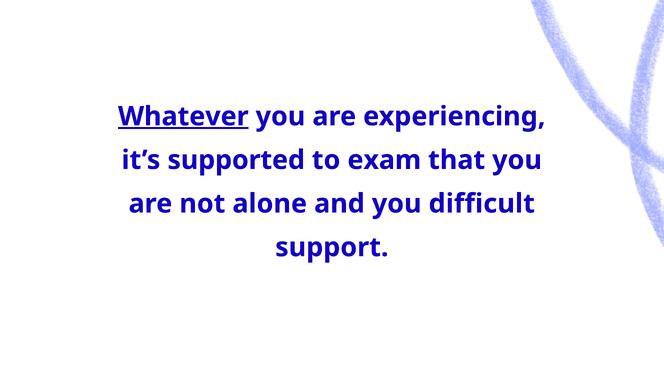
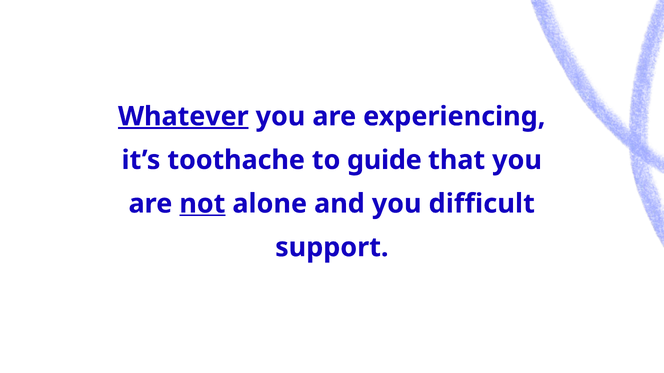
supported: supported -> toothache
exam: exam -> guide
not underline: none -> present
